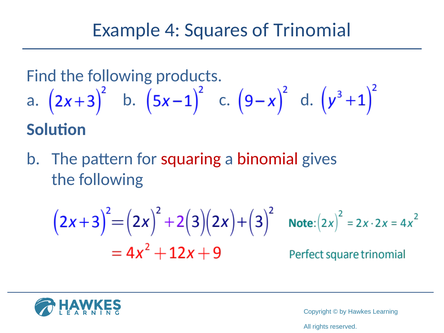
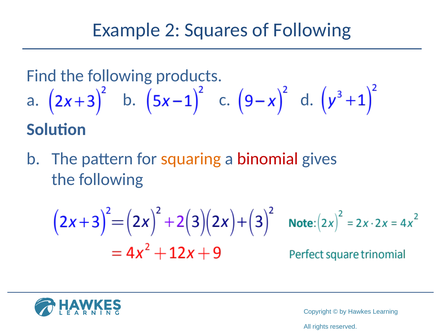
4: 4 -> 2
of Trinomial: Trinomial -> Following
squaring colour: red -> orange
